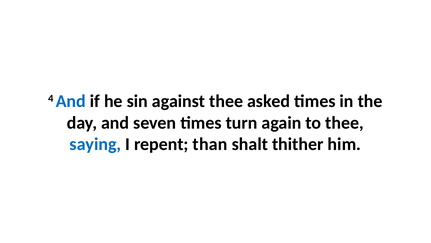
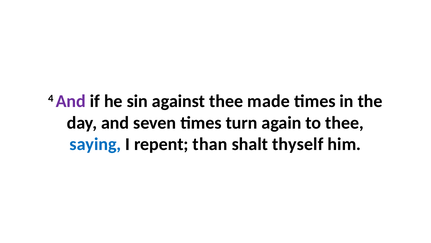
And at (71, 101) colour: blue -> purple
asked: asked -> made
thither: thither -> thyself
